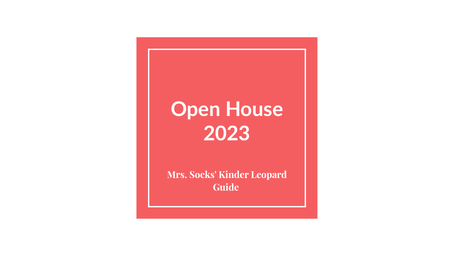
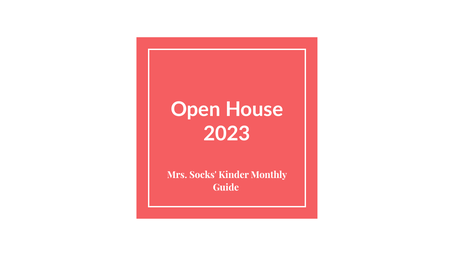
Leopard: Leopard -> Monthly
